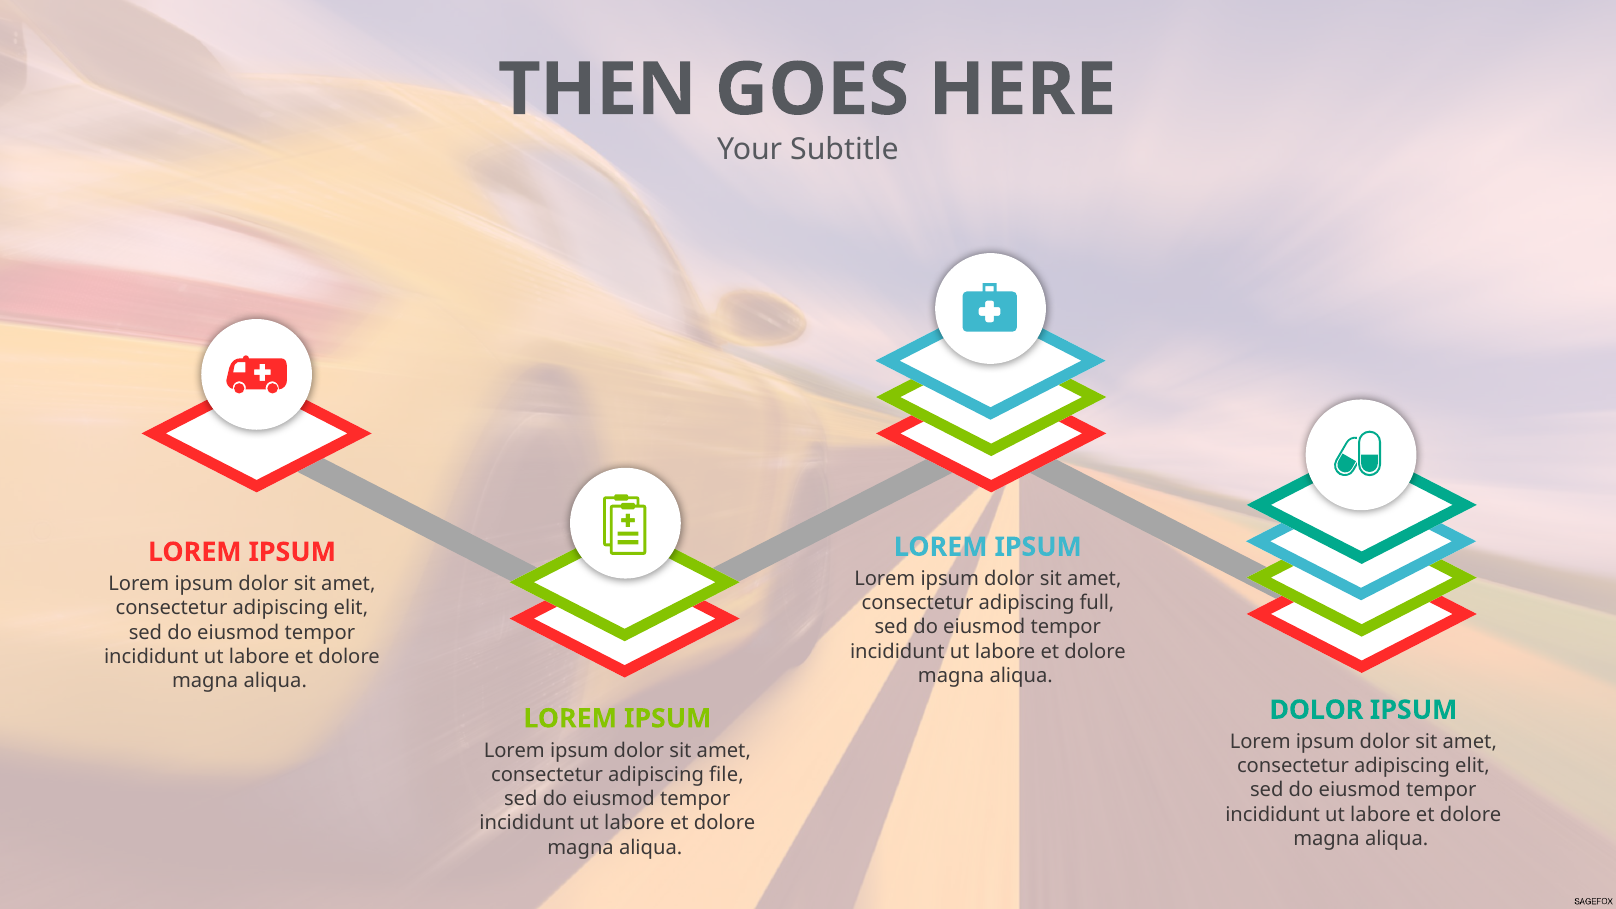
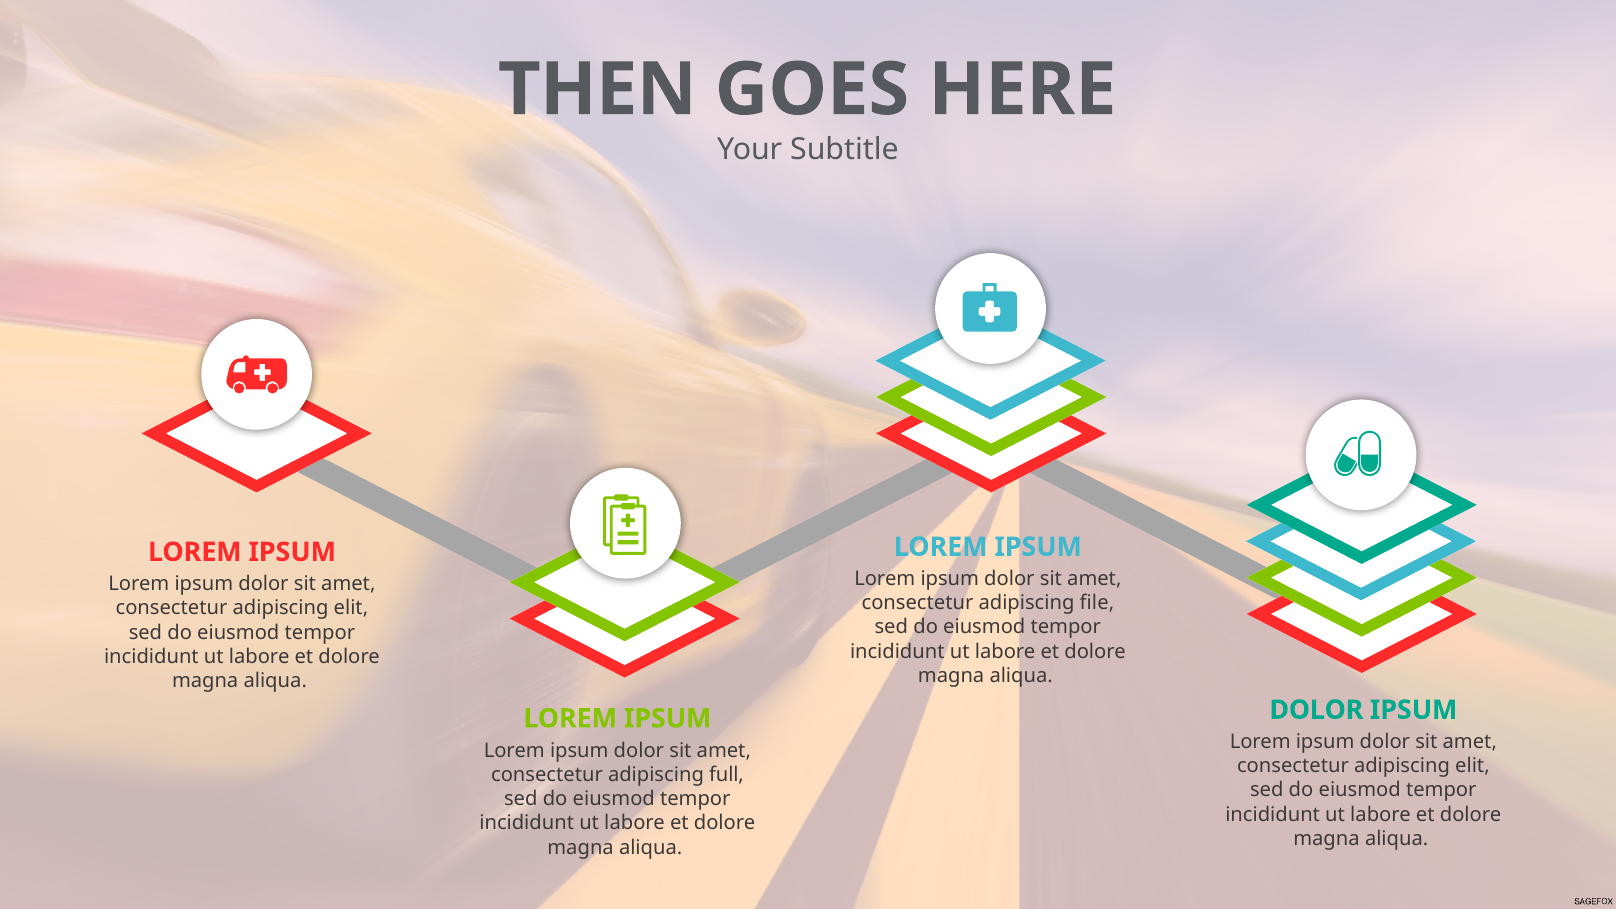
full: full -> file
file: file -> full
